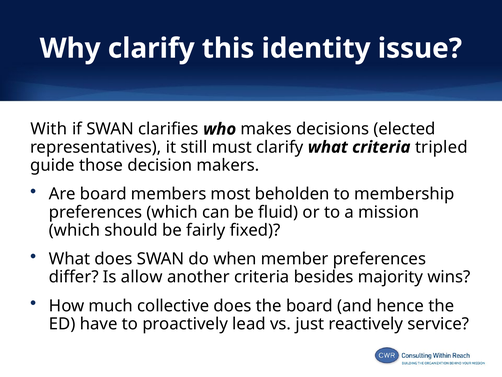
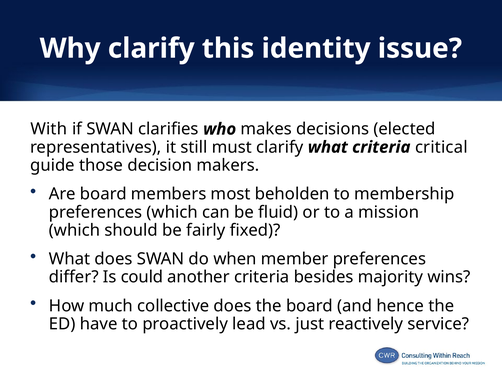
tripled: tripled -> critical
allow: allow -> could
